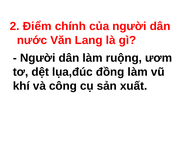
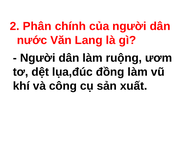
Điểm: Điểm -> Phân
